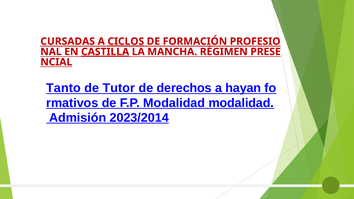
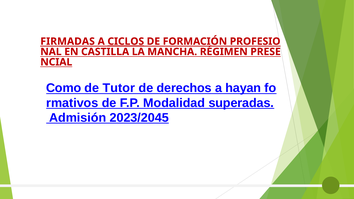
CURSADAS: CURSADAS -> FIRMADAS
CASTILLA underline: present -> none
Tanto: Tanto -> Como
Modalidad modalidad: modalidad -> superadas
2023/2014: 2023/2014 -> 2023/2045
